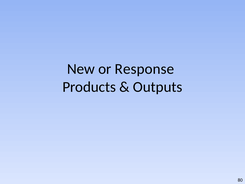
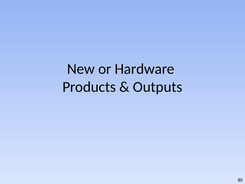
Response: Response -> Hardware
